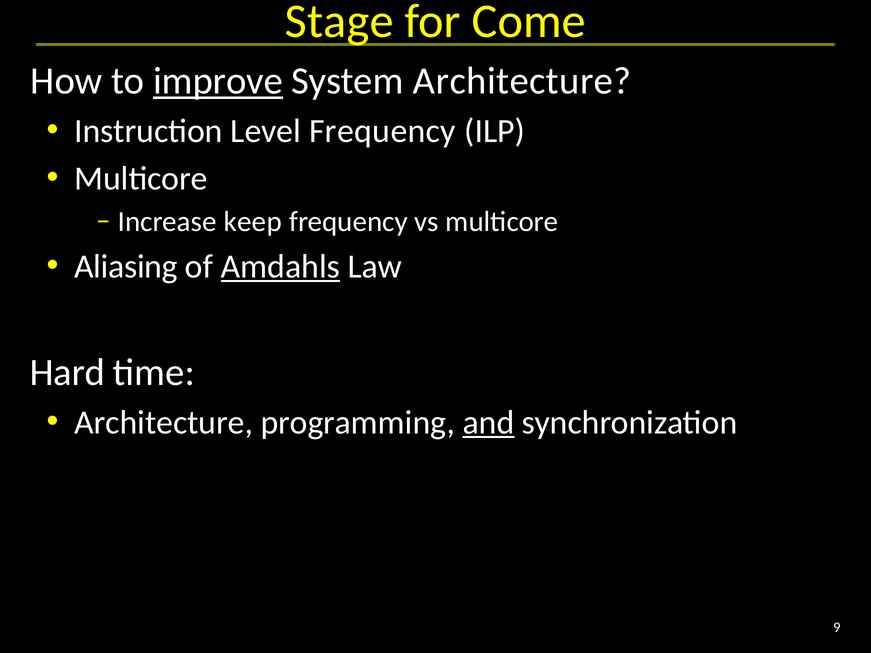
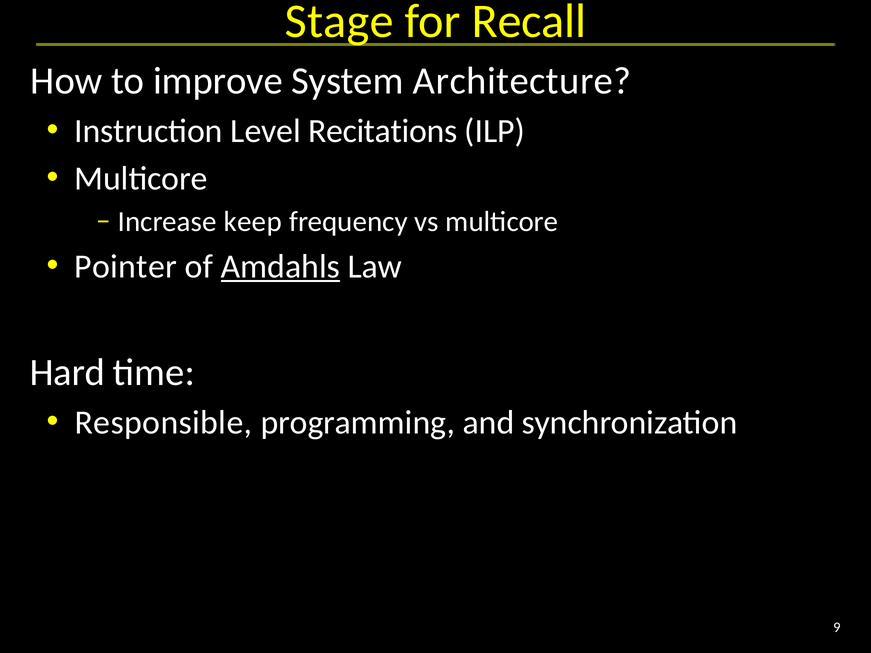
Come: Come -> Recall
improve underline: present -> none
Level Frequency: Frequency -> Recitations
Aliasing: Aliasing -> Pointer
Architecture at (164, 423): Architecture -> Responsible
and underline: present -> none
